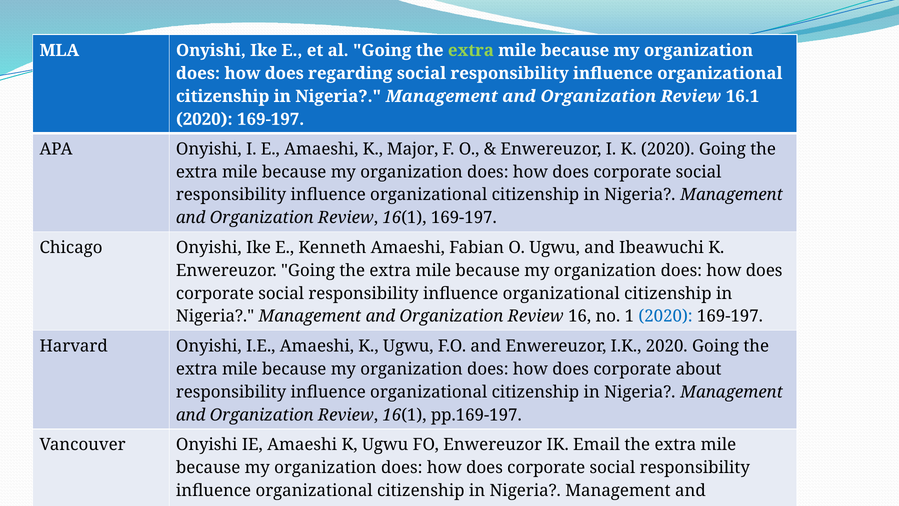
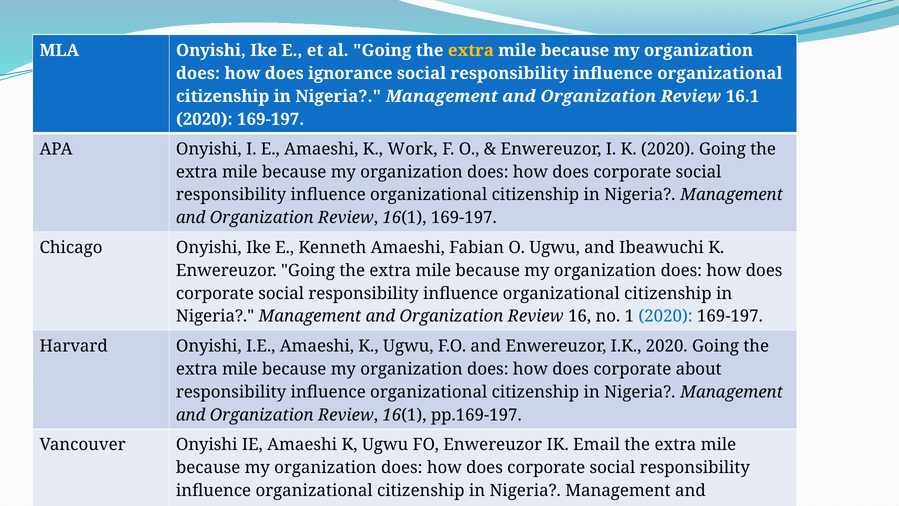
extra at (471, 50) colour: light green -> yellow
regarding: regarding -> ignorance
Major: Major -> Work
